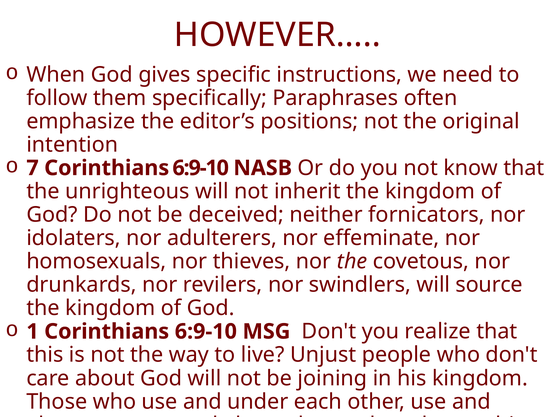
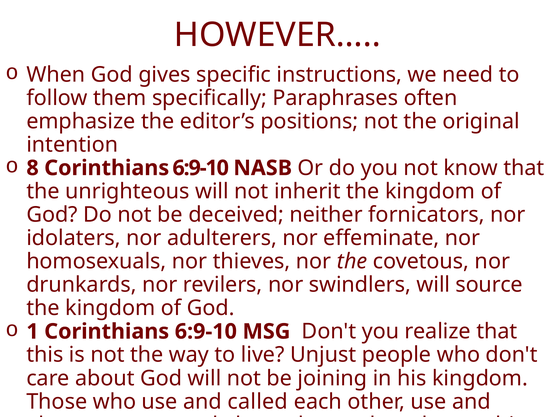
7: 7 -> 8
under: under -> called
